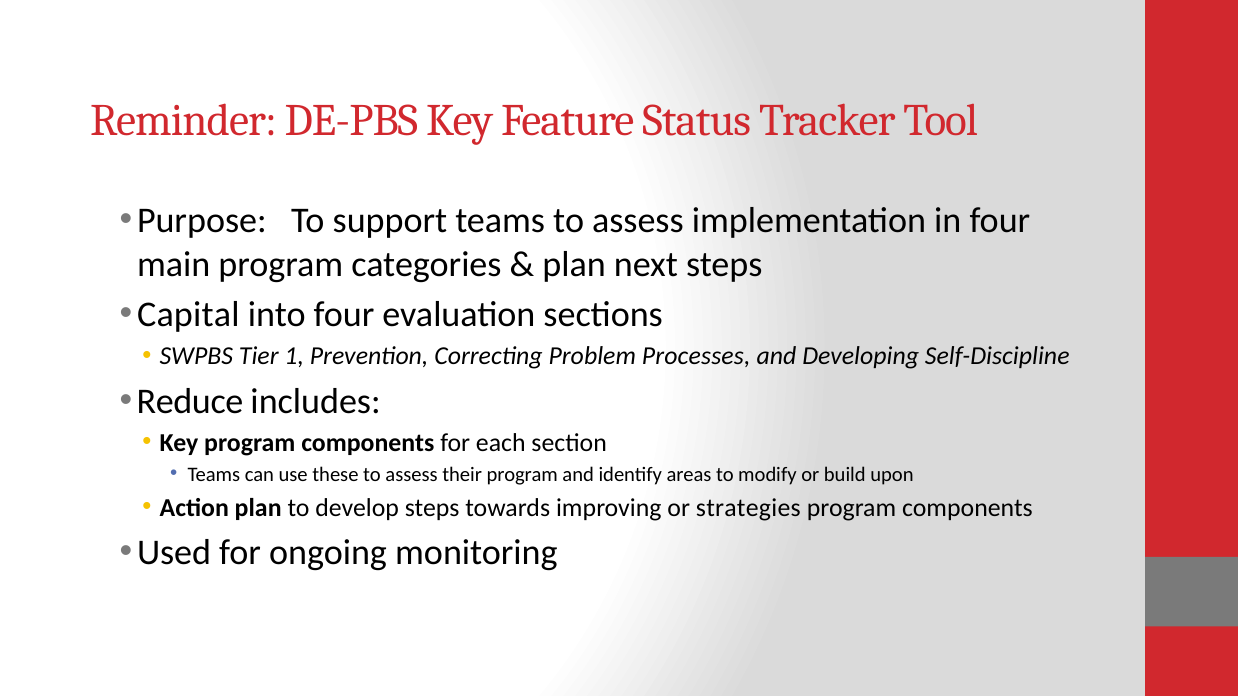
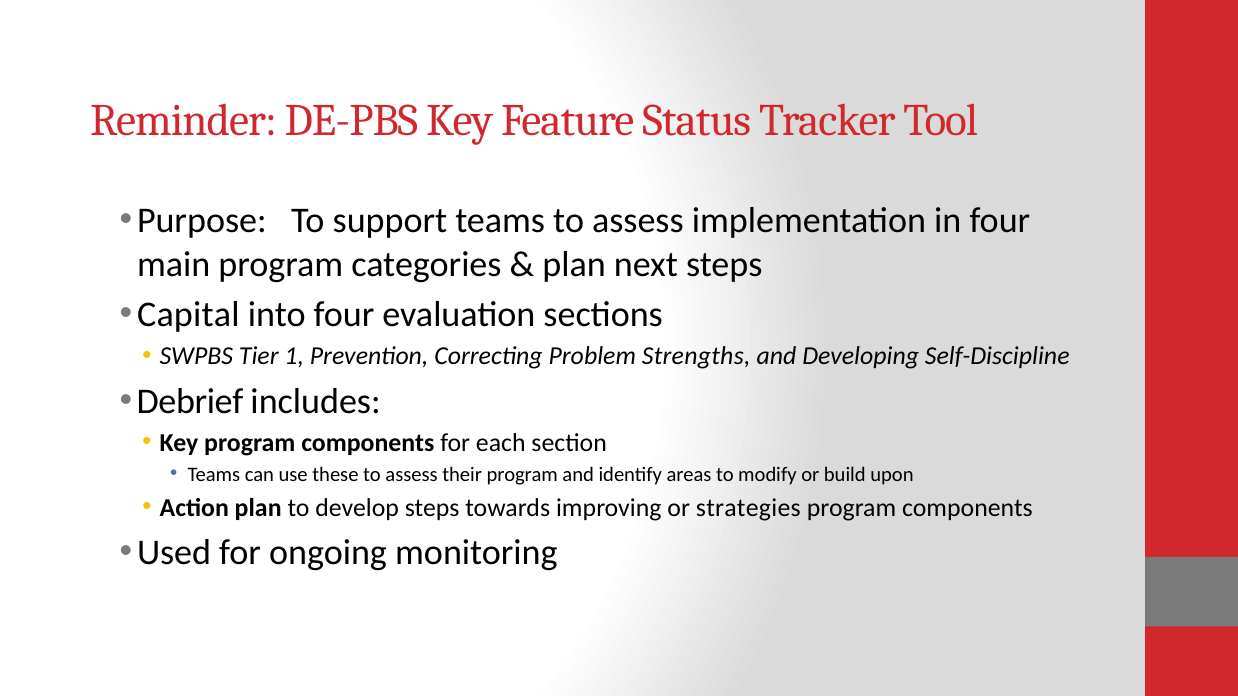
Processes: Processes -> Strengths
Reduce: Reduce -> Debrief
